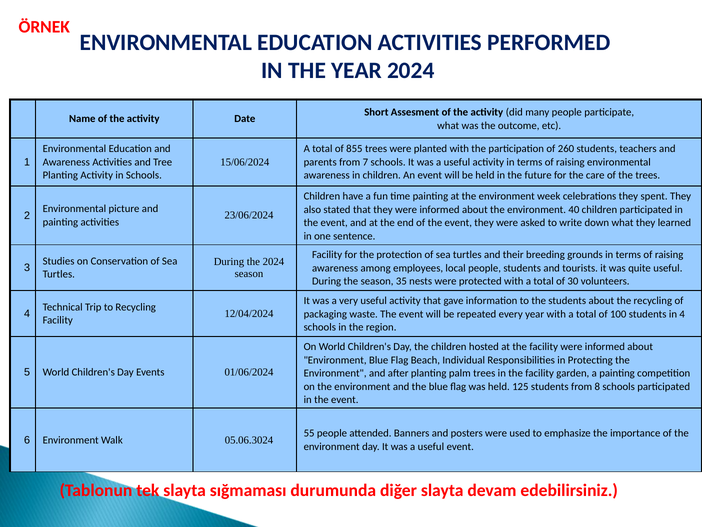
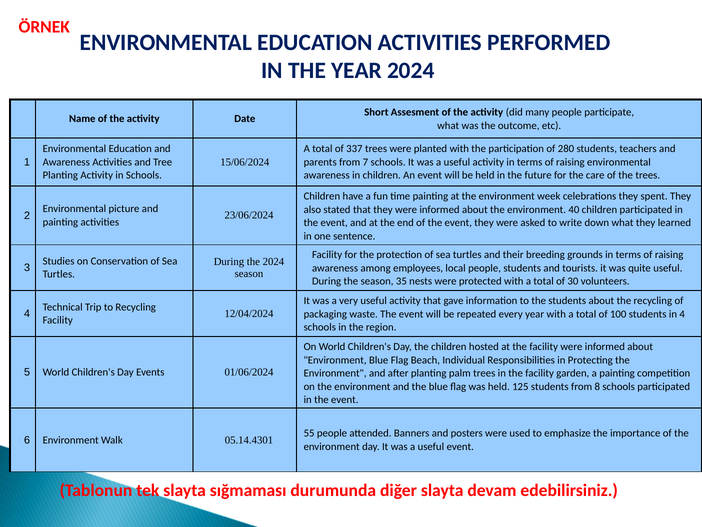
855: 855 -> 337
260: 260 -> 280
05.06.3024: 05.06.3024 -> 05.14.4301
